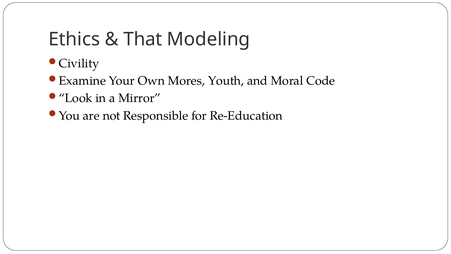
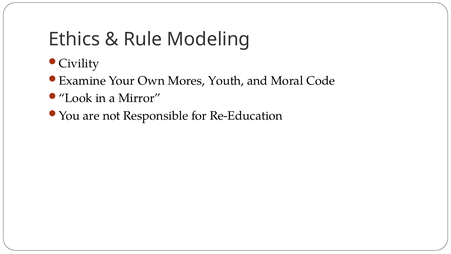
That: That -> Rule
